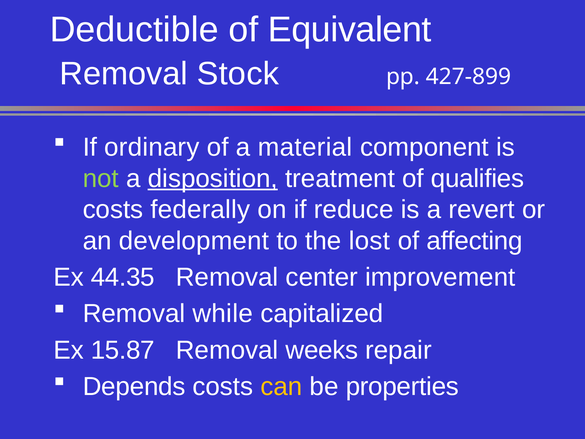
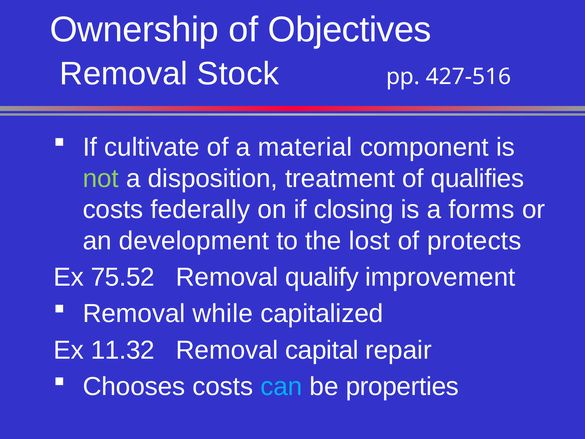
Deductible: Deductible -> Ownership
Equivalent: Equivalent -> Objectives
427-899: 427-899 -> 427-516
ordinary: ordinary -> cultivate
disposition underline: present -> none
reduce: reduce -> closing
revert: revert -> forms
affecting: affecting -> protects
44.35: 44.35 -> 75.52
center: center -> qualify
15.87: 15.87 -> 11.32
weeks: weeks -> capital
Depends: Depends -> Chooses
can colour: yellow -> light blue
